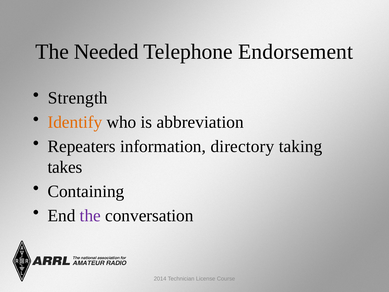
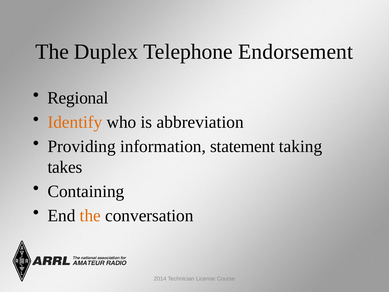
Needed: Needed -> Duplex
Strength: Strength -> Regional
Repeaters: Repeaters -> Providing
directory: directory -> statement
the at (90, 215) colour: purple -> orange
